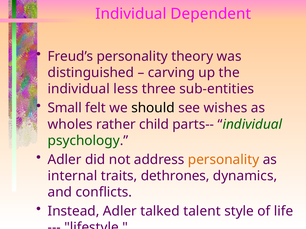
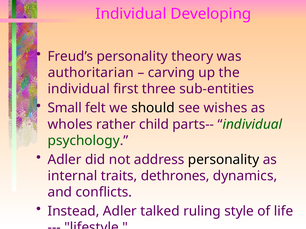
Dependent: Dependent -> Developing
distinguished: distinguished -> authoritarian
less: less -> first
personality at (224, 160) colour: orange -> black
talent: talent -> ruling
